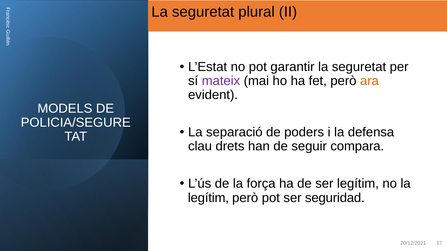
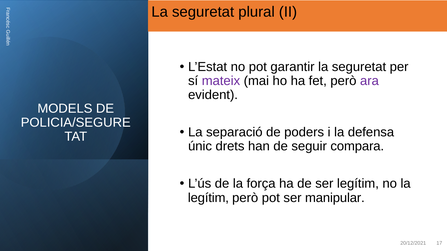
ara colour: orange -> purple
clau: clau -> únic
seguridad: seguridad -> manipular
